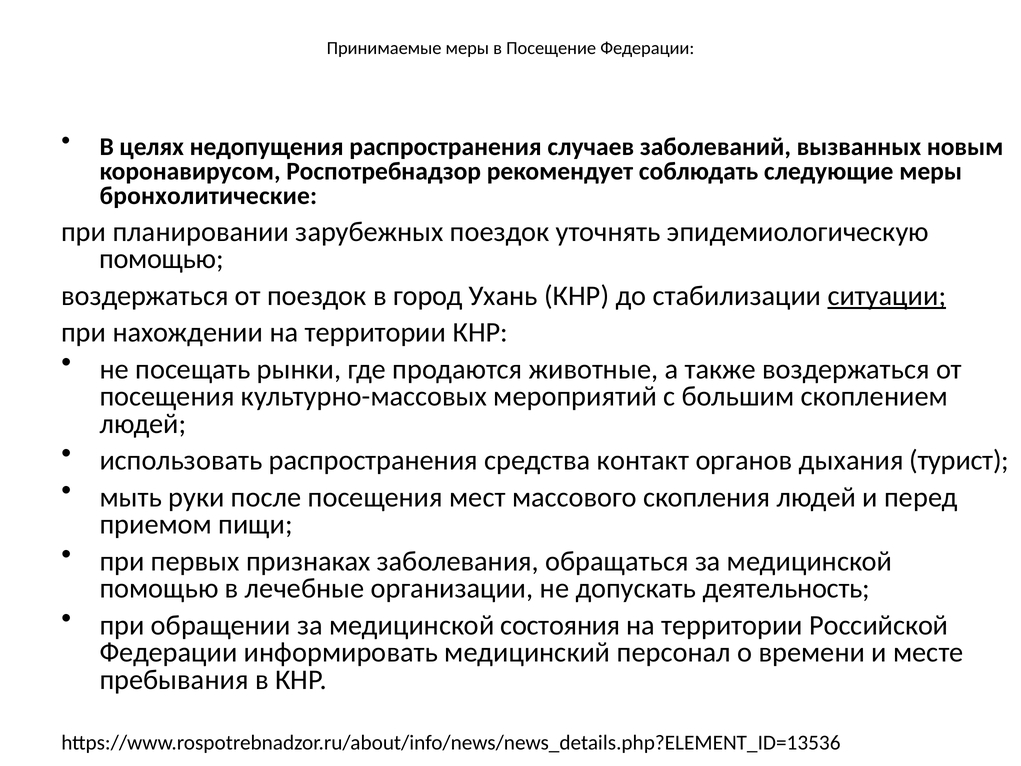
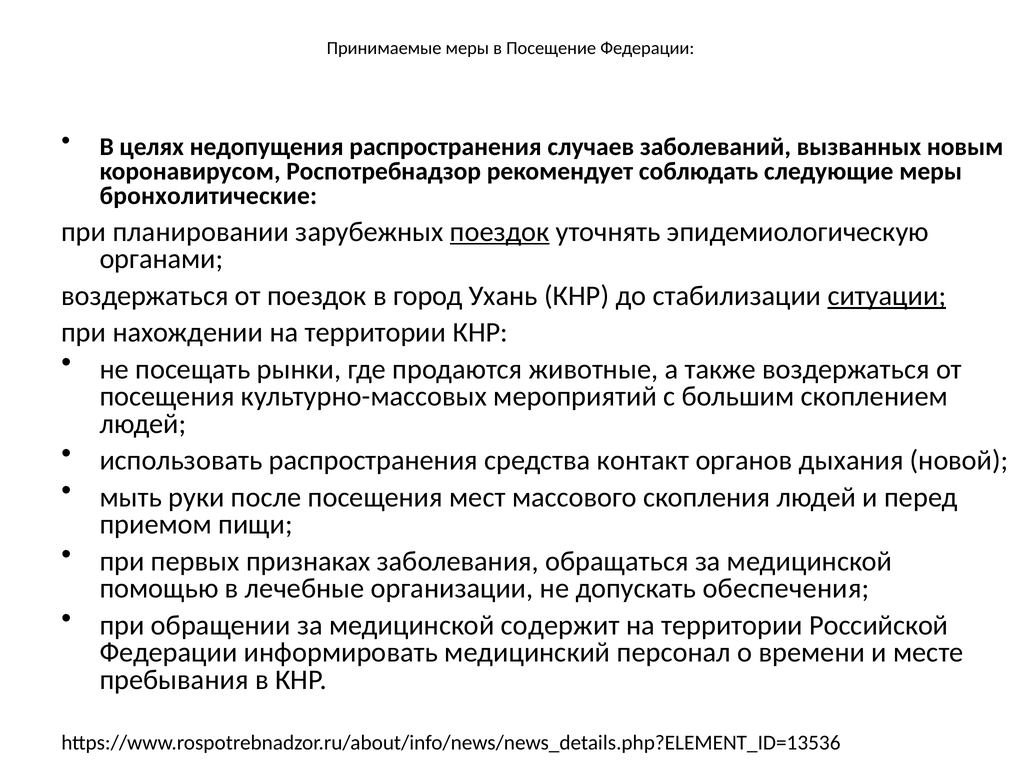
поездок at (500, 232) underline: none -> present
помощью at (162, 259): помощью -> органами
турист: турист -> новой
деятельность: деятельность -> обеспечения
состояния: состояния -> содержит
